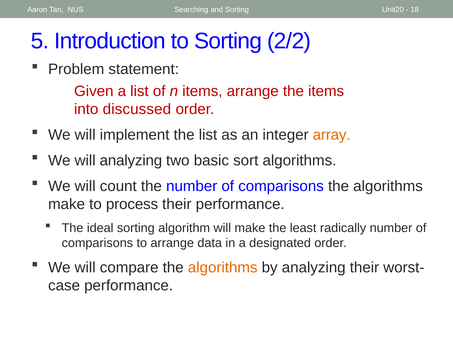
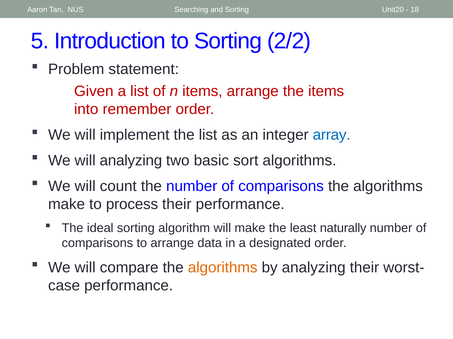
discussed: discussed -> remember
array colour: orange -> blue
radically: radically -> naturally
